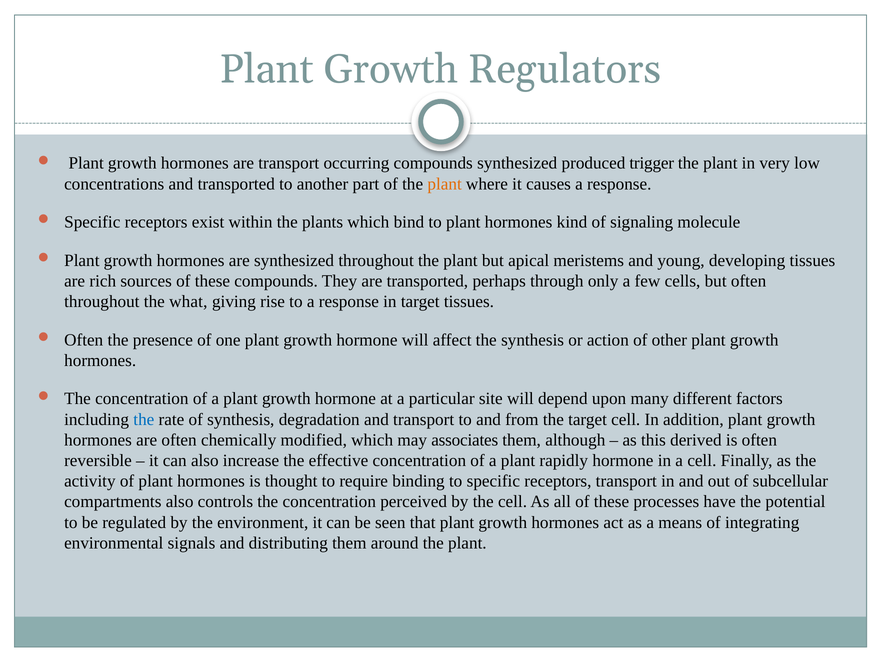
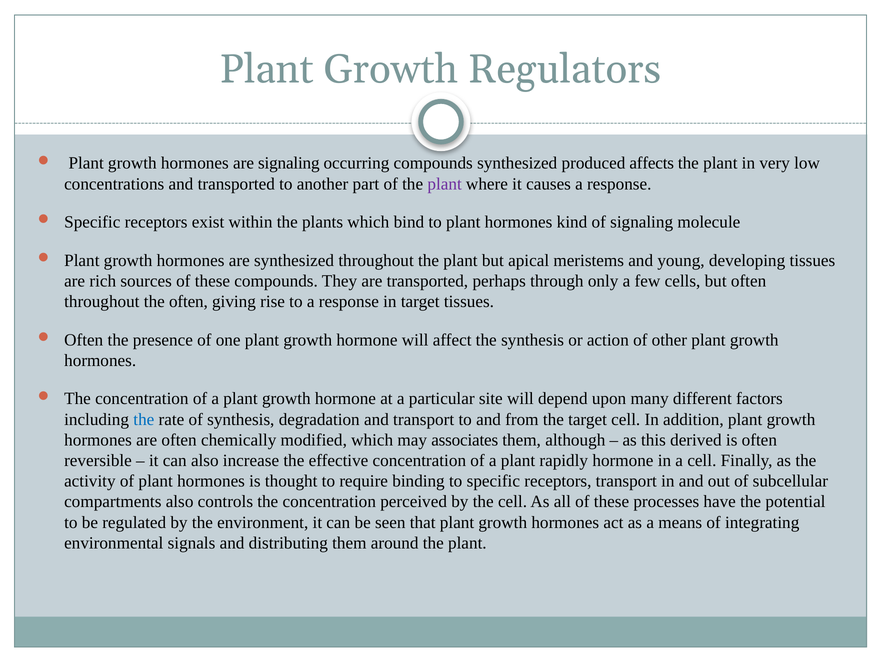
are transport: transport -> signaling
trigger: trigger -> affects
plant at (445, 184) colour: orange -> purple
the what: what -> often
